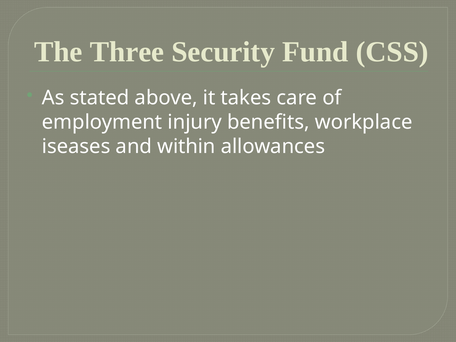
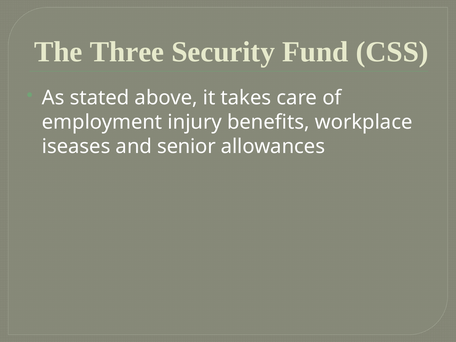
within: within -> senior
